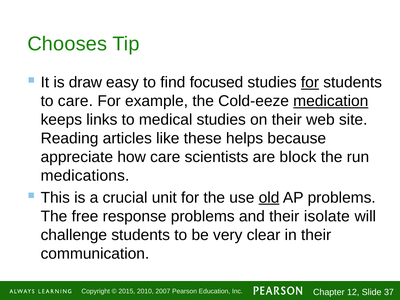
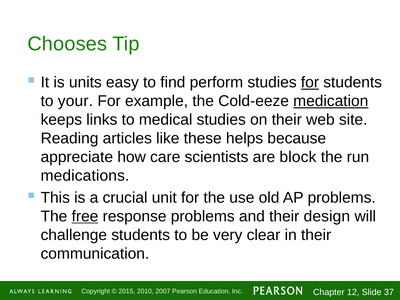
draw: draw -> units
focused: focused -> perform
to care: care -> your
old underline: present -> none
free underline: none -> present
isolate: isolate -> design
